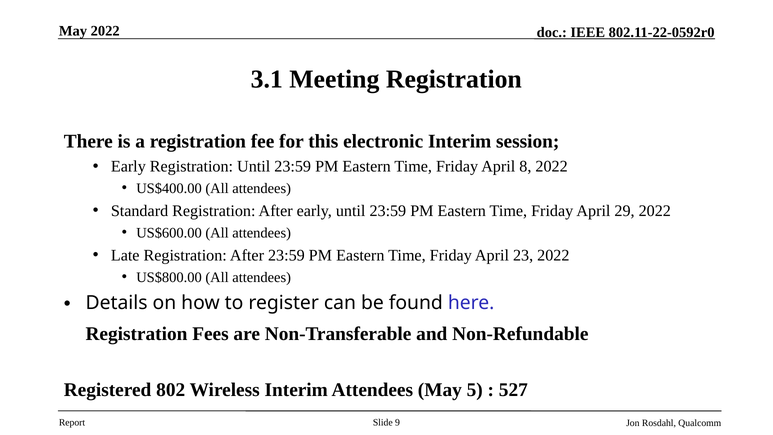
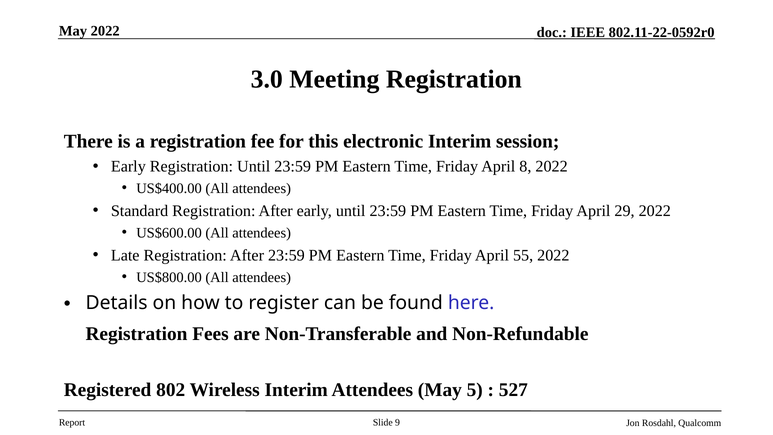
3.1: 3.1 -> 3.0
23: 23 -> 55
